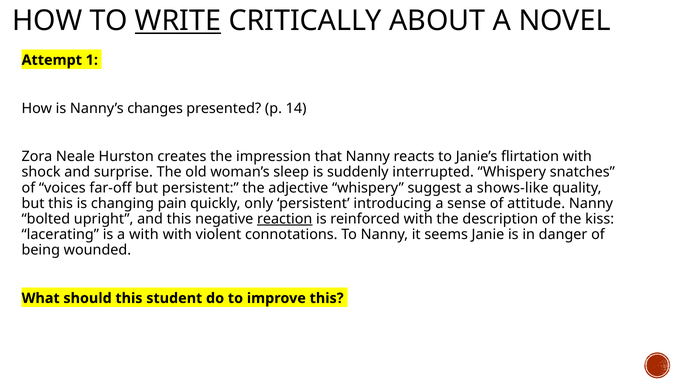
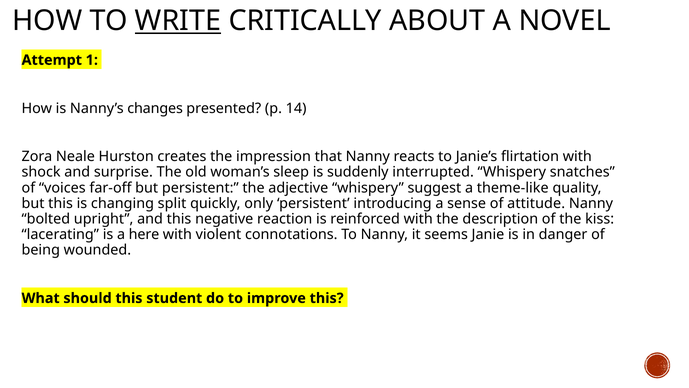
shows-like: shows-like -> theme-like
pain: pain -> split
reaction underline: present -> none
a with: with -> here
